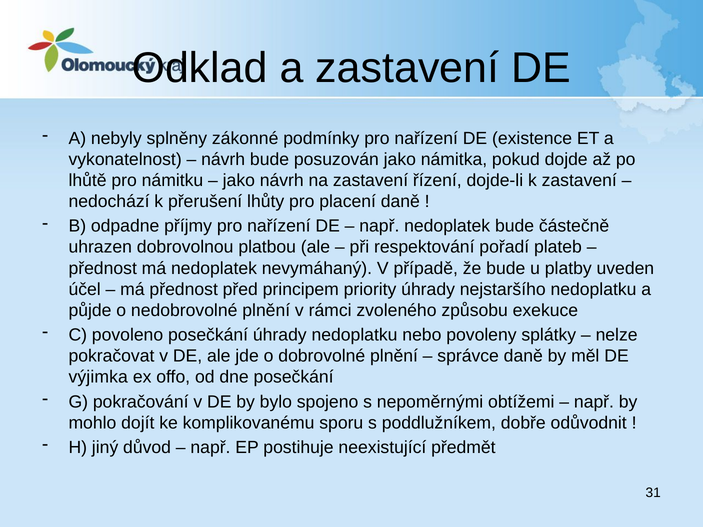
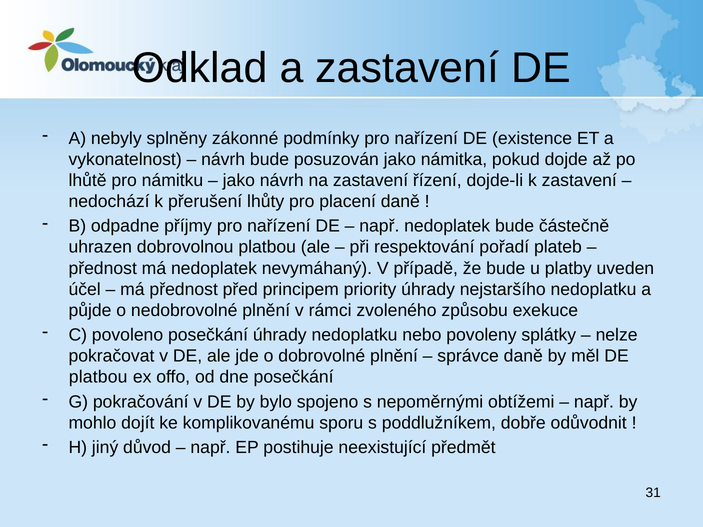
výjimka at (98, 377): výjimka -> platbou
